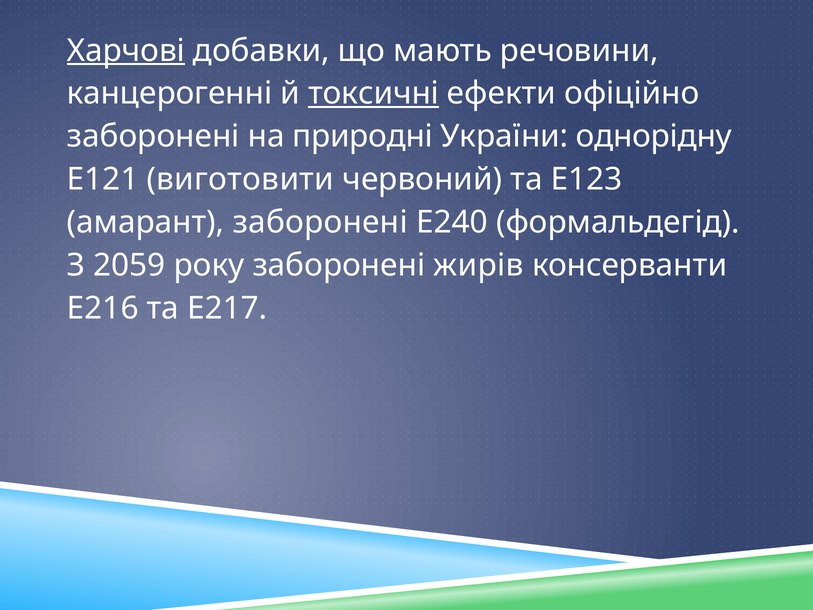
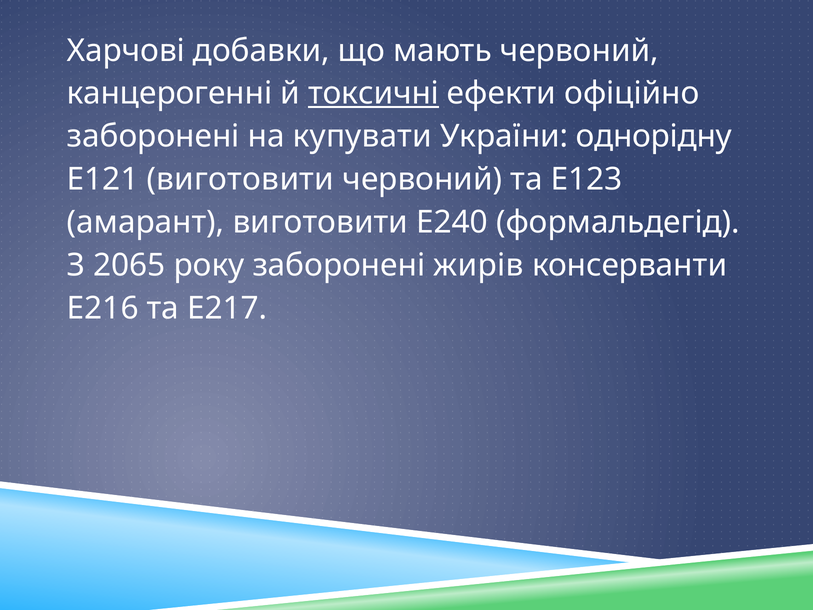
Харчові underline: present -> none
мають речовини: речовини -> червоний
природні: природні -> купувати
амарант заборонені: заборонені -> виготовити
2059: 2059 -> 2065
